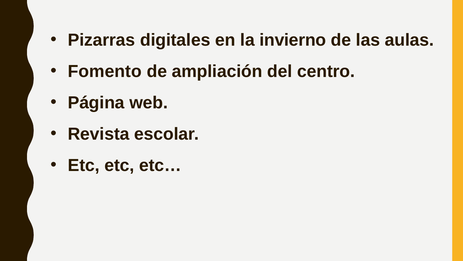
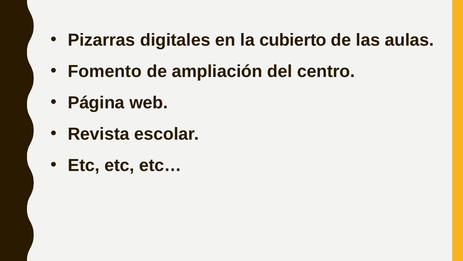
invierno: invierno -> cubierto
